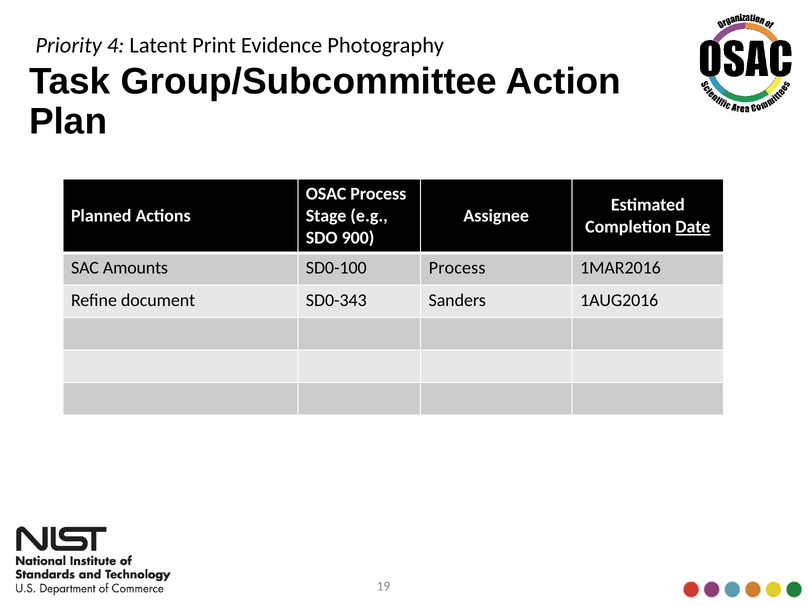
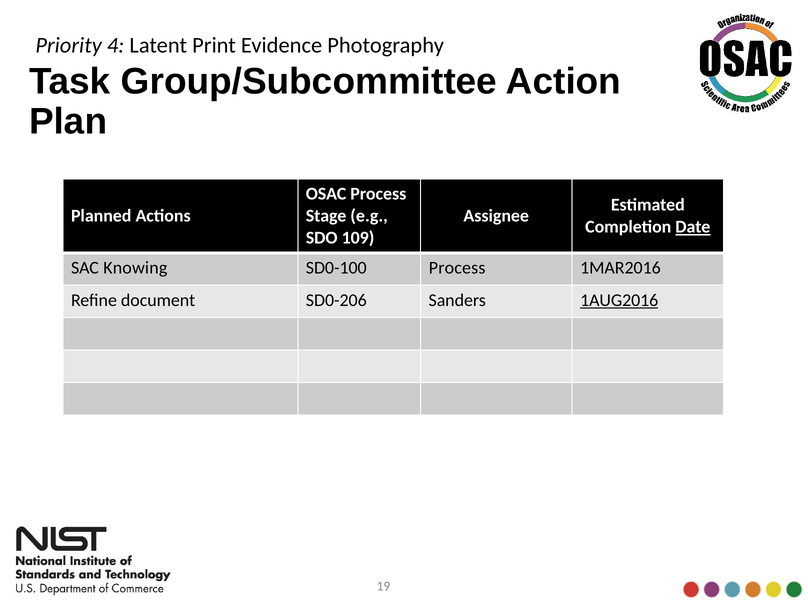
900: 900 -> 109
Amounts: Amounts -> Knowing
SD0-343: SD0-343 -> SD0-206
1AUG2016 underline: none -> present
